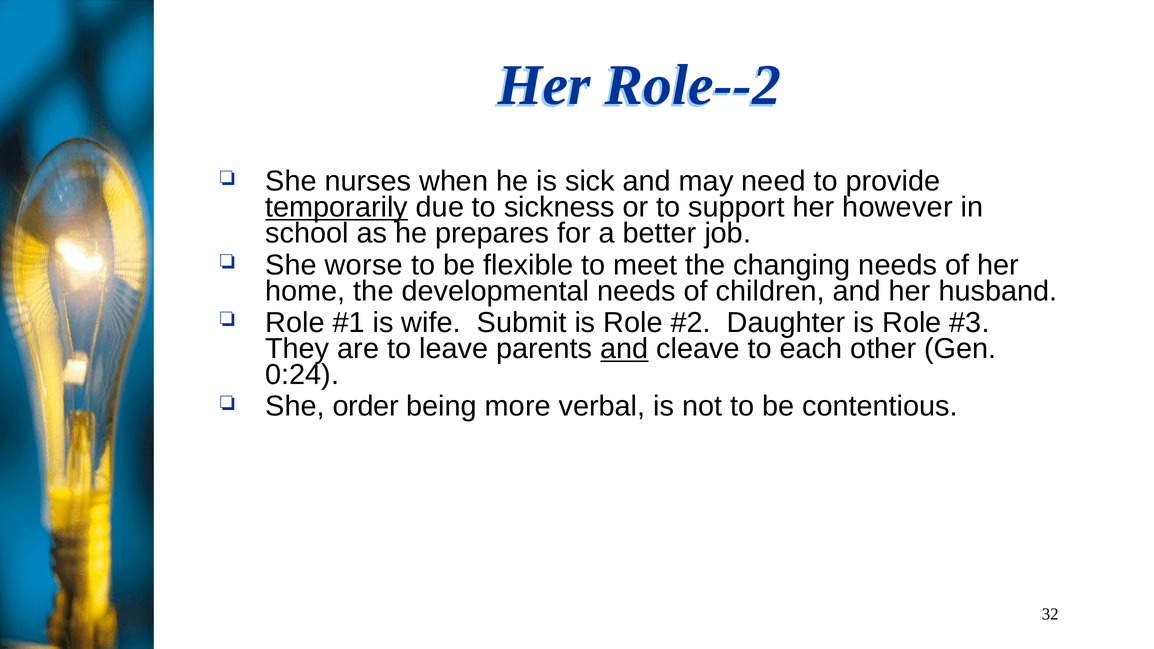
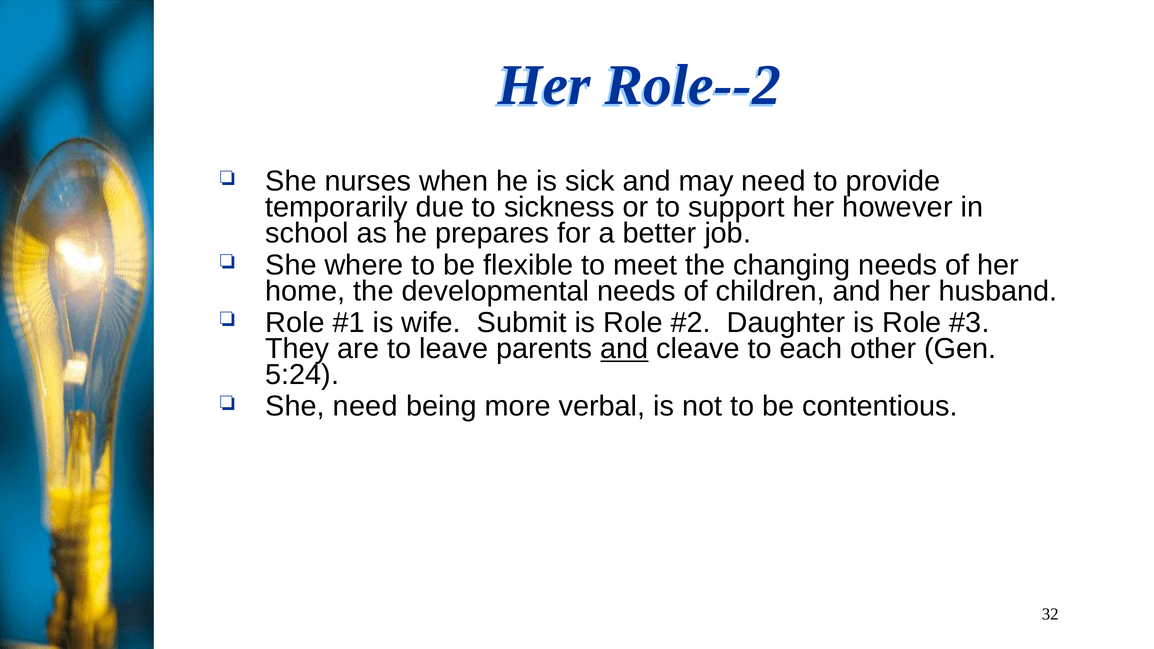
temporarily underline: present -> none
worse: worse -> where
0:24: 0:24 -> 5:24
She order: order -> need
